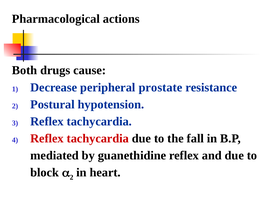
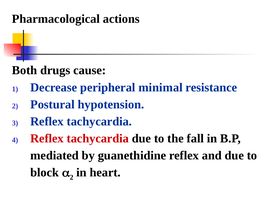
prostate: prostate -> minimal
